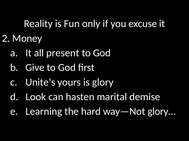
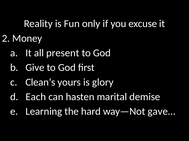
Unite’s: Unite’s -> Clean’s
Look: Look -> Each
glory…: glory… -> gave…
